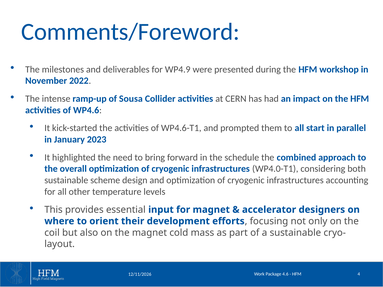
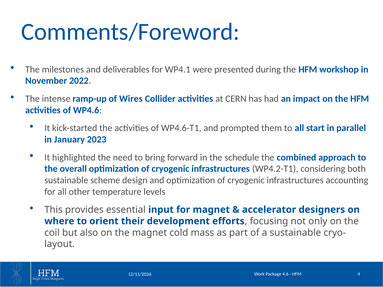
WP4.9: WP4.9 -> WP4.1
Sousa: Sousa -> Wires
WP4.0-T1: WP4.0-T1 -> WP4.2-T1
